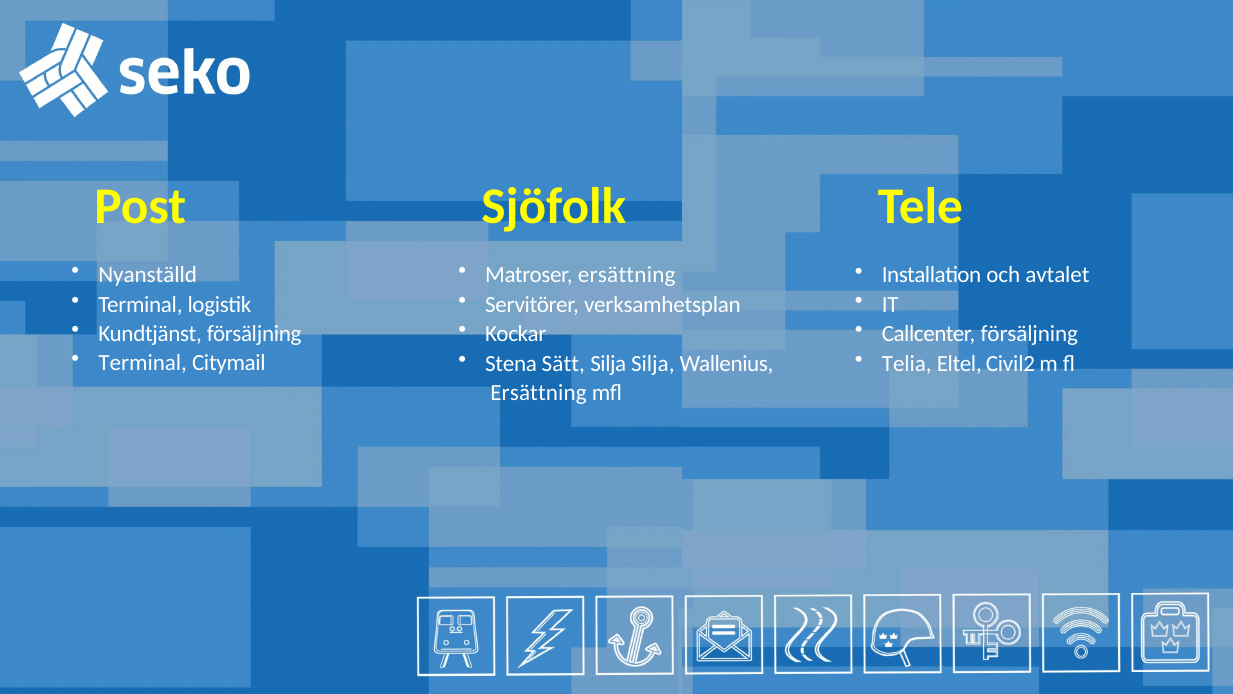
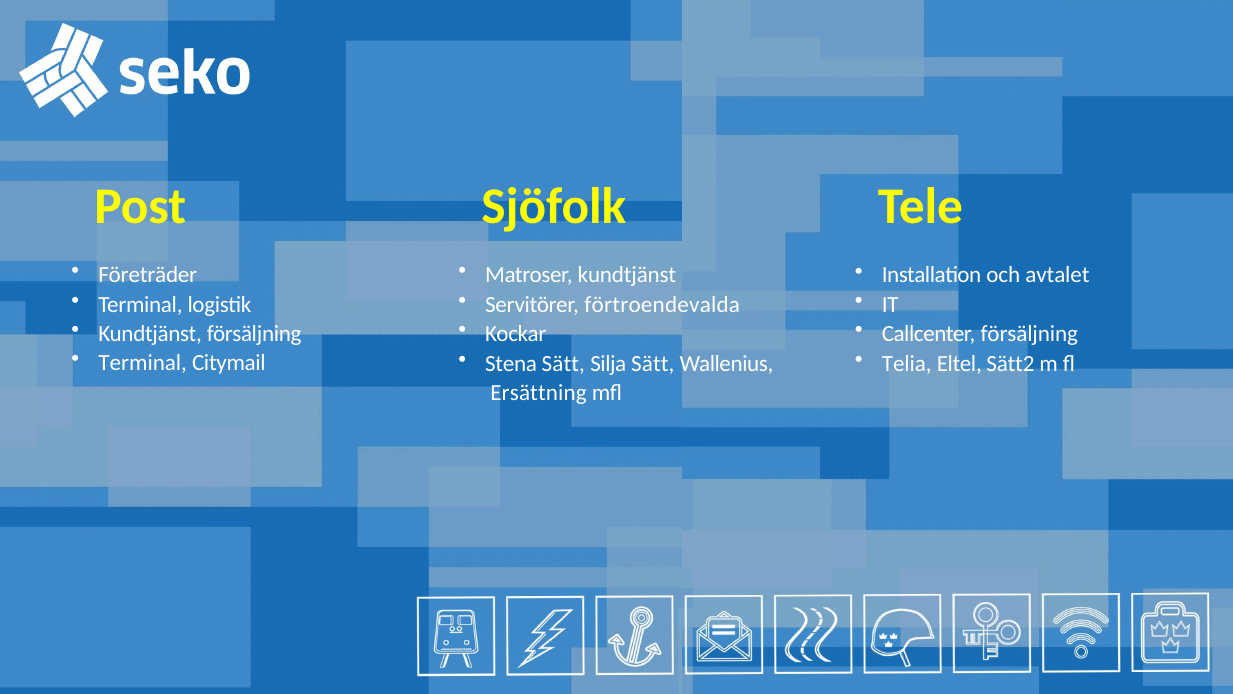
Nyanställd: Nyanställd -> Företräder
Matroser ersättning: ersättning -> kundtjänst
verksamhetsplan: verksamhetsplan -> förtroendevalda
Silja Silja: Silja -> Sätt
Civil2: Civil2 -> Sätt2
